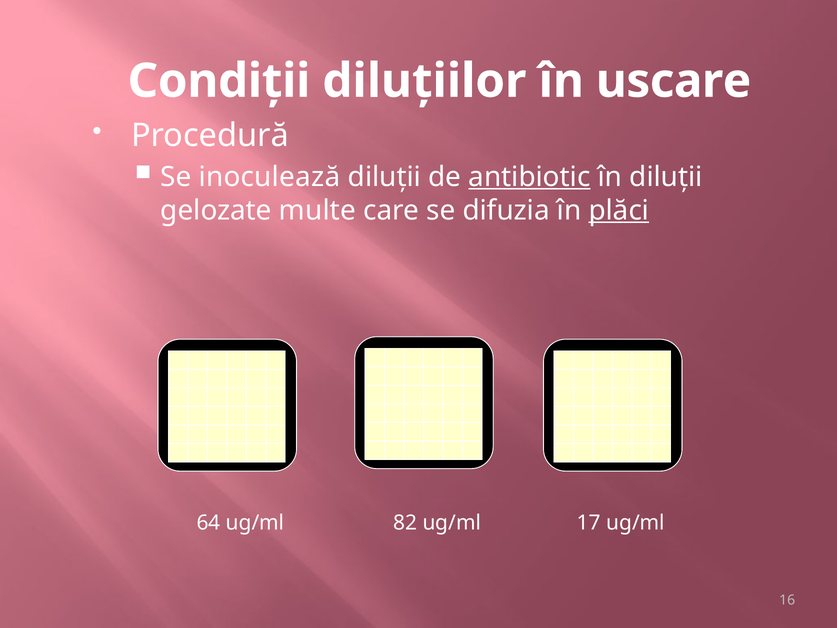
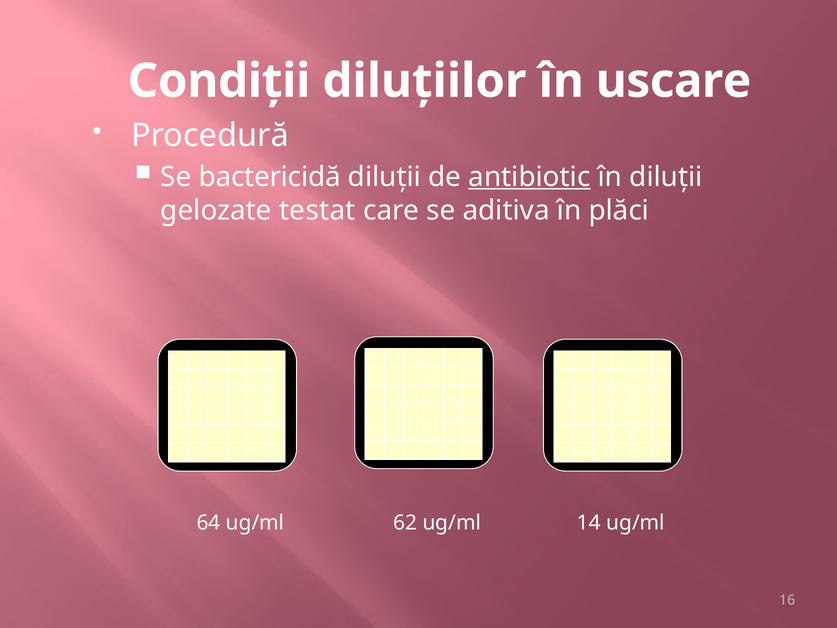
inoculează: inoculează -> bactericidă
multe: multe -> testat
difuzia: difuzia -> aditiva
plăci underline: present -> none
82: 82 -> 62
17: 17 -> 14
